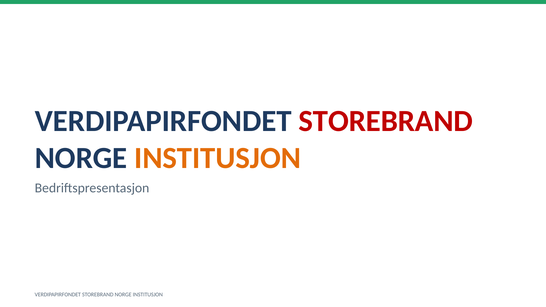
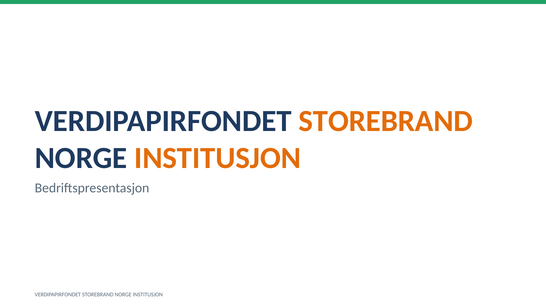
STOREBRAND at (386, 121) colour: red -> orange
